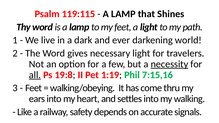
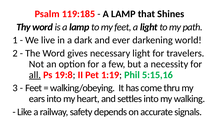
119:115: 119:115 -> 119:185
necessity underline: present -> none
7:15,16: 7:15,16 -> 5:15,16
